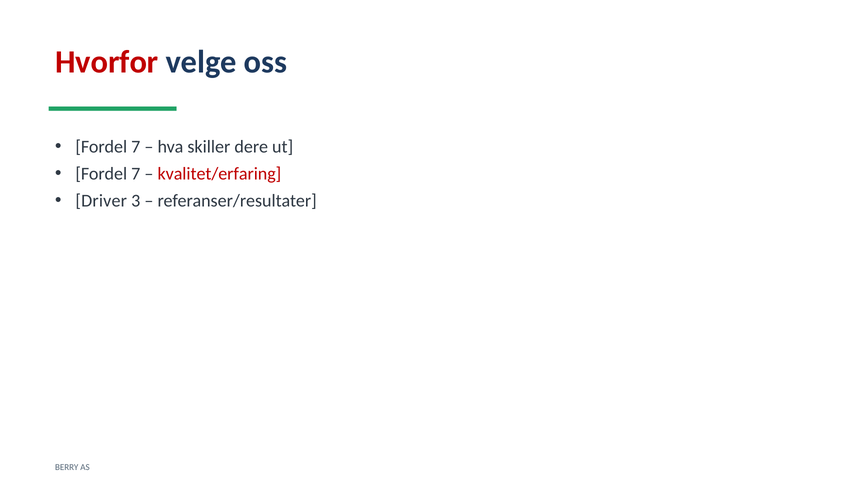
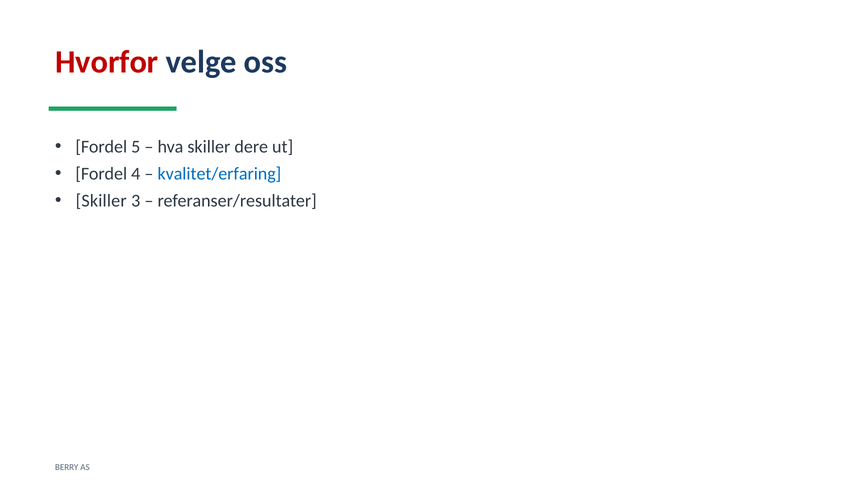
7 at (136, 147): 7 -> 5
7 at (136, 174): 7 -> 4
kvalitet/erfaring colour: red -> blue
Driver at (101, 201): Driver -> Skiller
